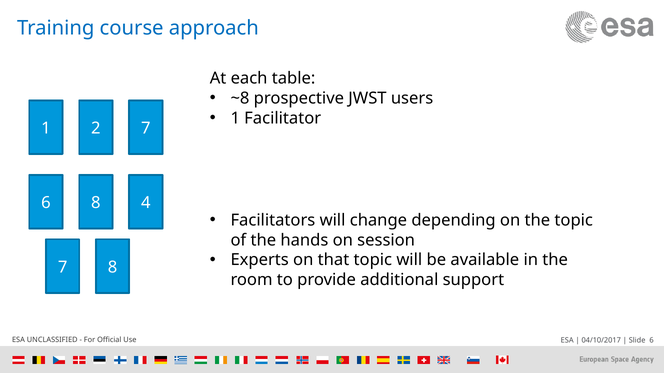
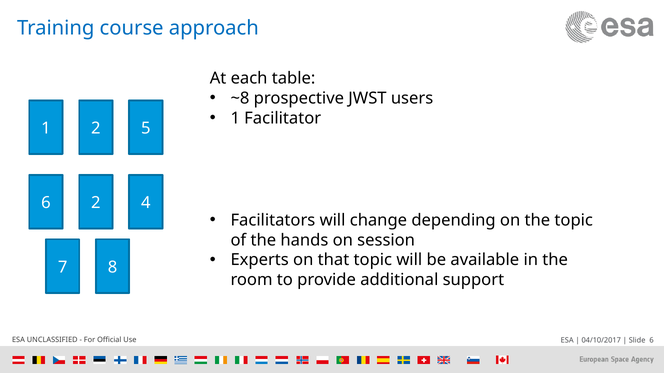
2 7: 7 -> 5
6 8: 8 -> 2
